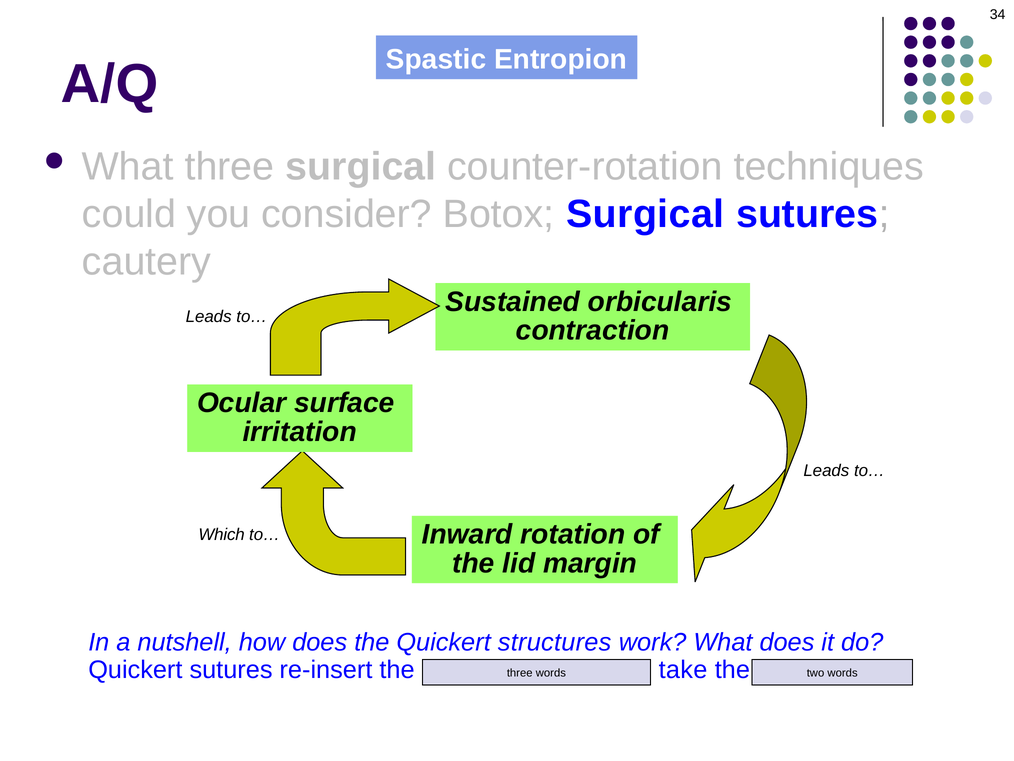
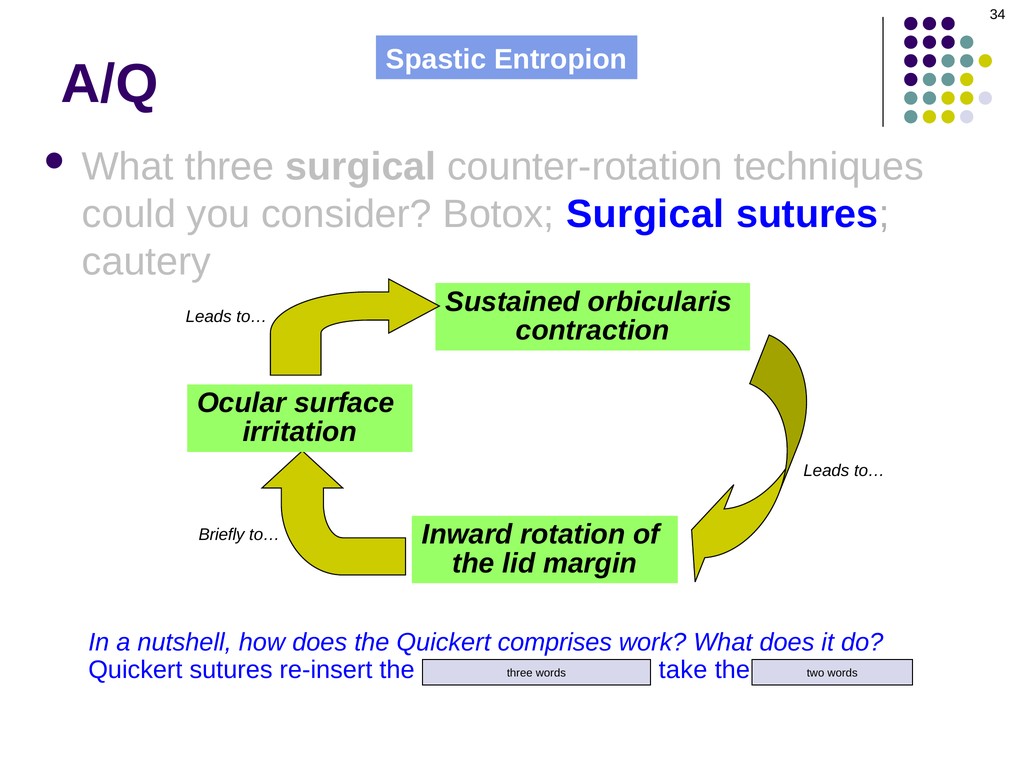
Which: Which -> Briefly
structures: structures -> comprises
